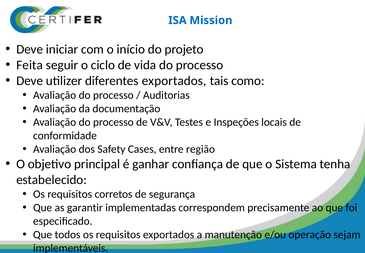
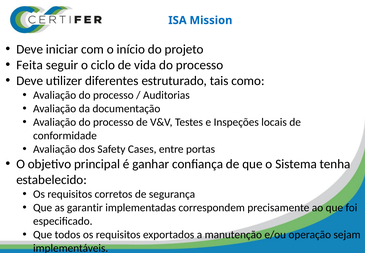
diferentes exportados: exportados -> estruturado
região: região -> portas
